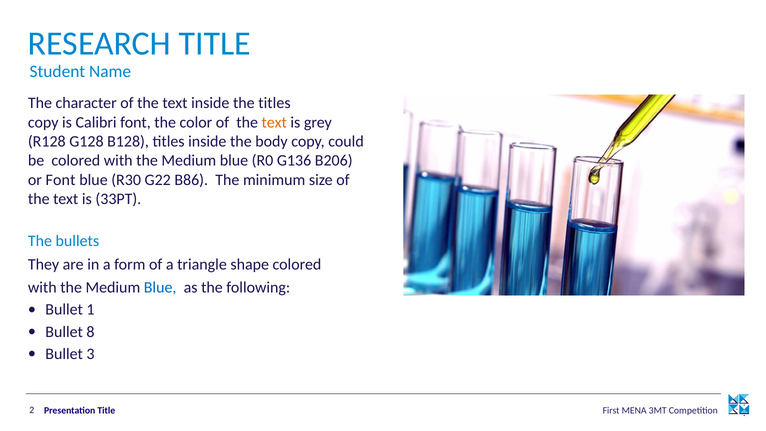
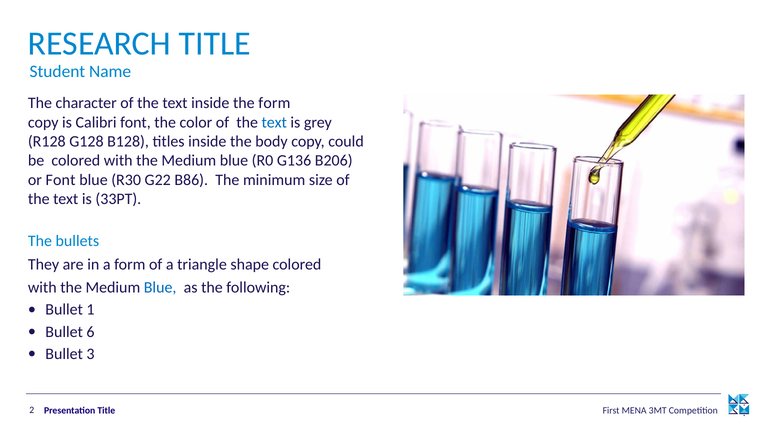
the titles: titles -> form
text at (274, 122) colour: orange -> blue
8: 8 -> 6
